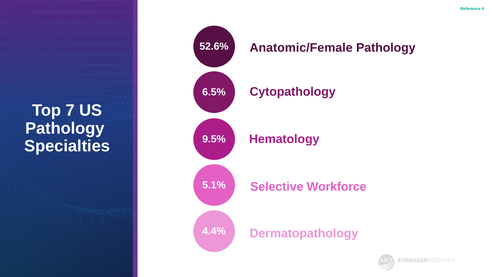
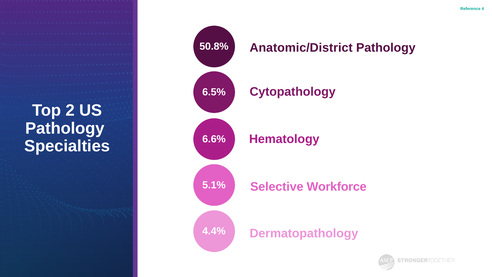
52.6%: 52.6% -> 50.8%
Anatomic/Female: Anatomic/Female -> Anatomic/District
7: 7 -> 2
9.5%: 9.5% -> 6.6%
